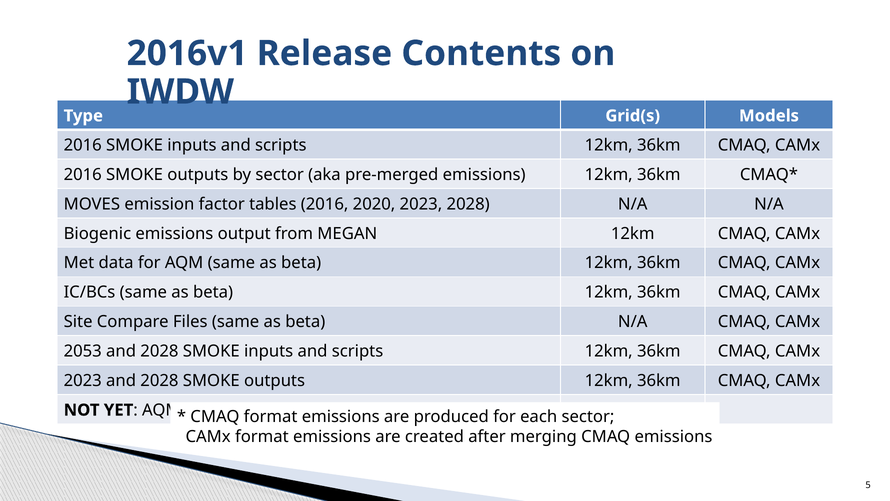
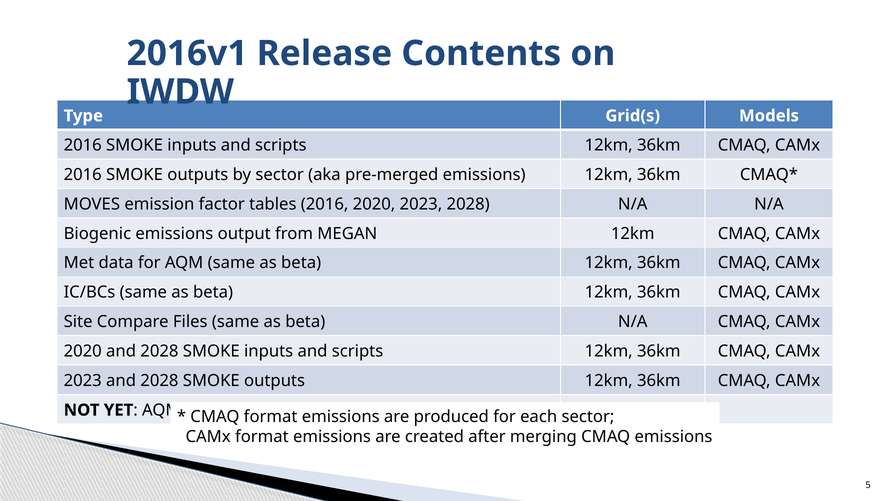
2053 at (83, 351): 2053 -> 2020
